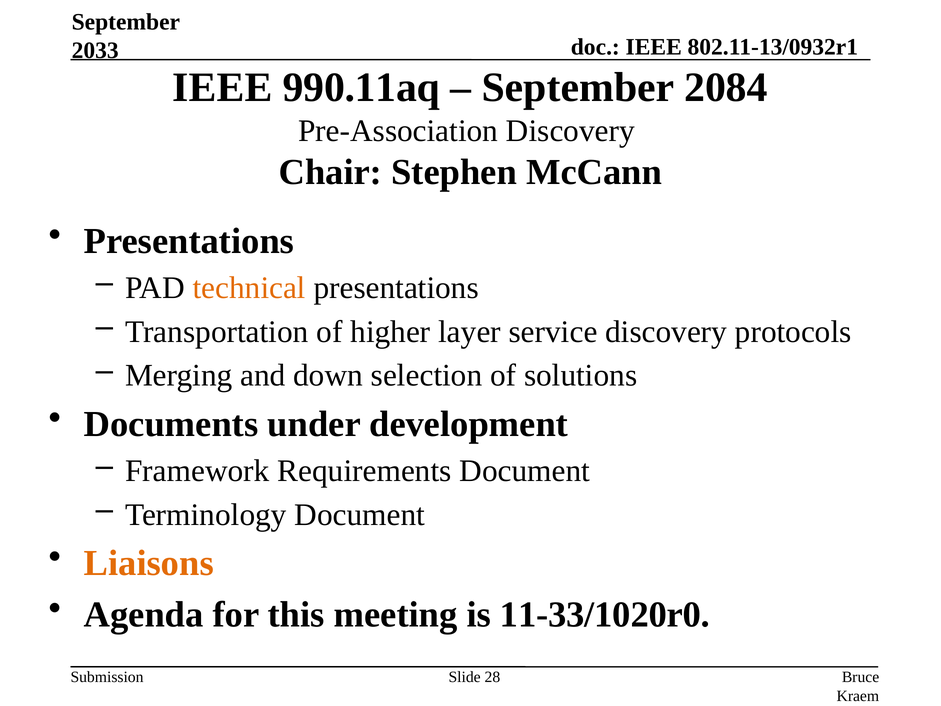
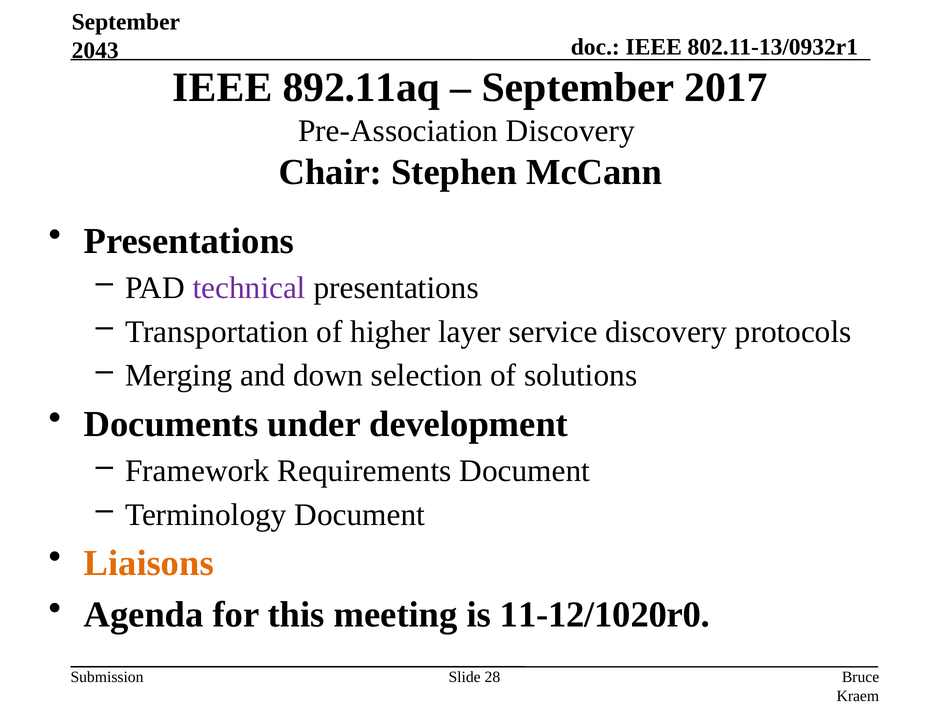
2033: 2033 -> 2043
990.11aq: 990.11aq -> 892.11aq
2084: 2084 -> 2017
technical colour: orange -> purple
11-33/1020r0: 11-33/1020r0 -> 11-12/1020r0
